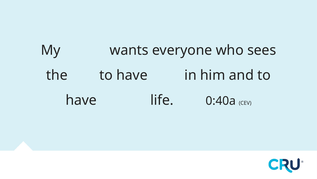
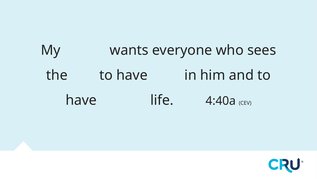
0:40a: 0:40a -> 4:40a
